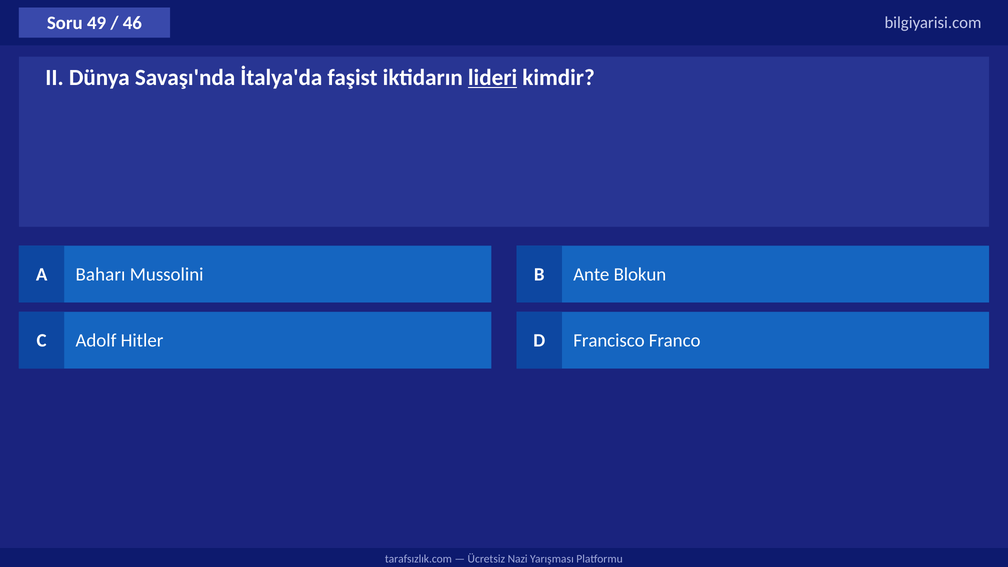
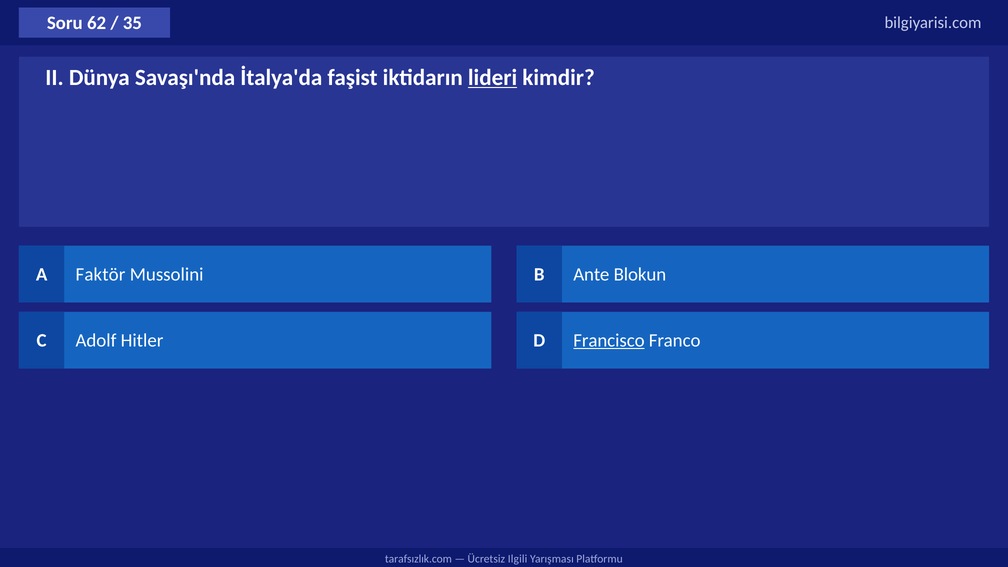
49: 49 -> 62
46: 46 -> 35
Baharı: Baharı -> Faktör
Francisco underline: none -> present
Nazi: Nazi -> Ilgili
